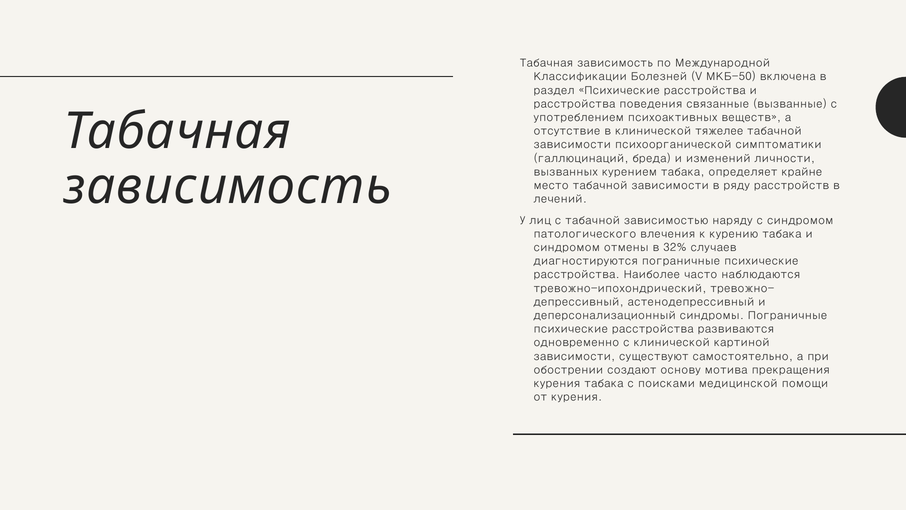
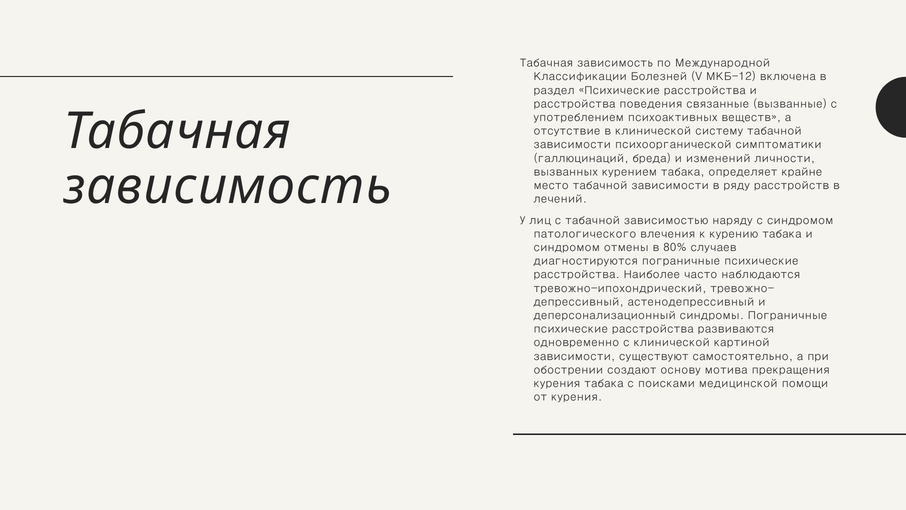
МКБ-50: МКБ-50 -> МКБ-12
тяжелее: тяжелее -> систему
32%: 32% -> 80%
